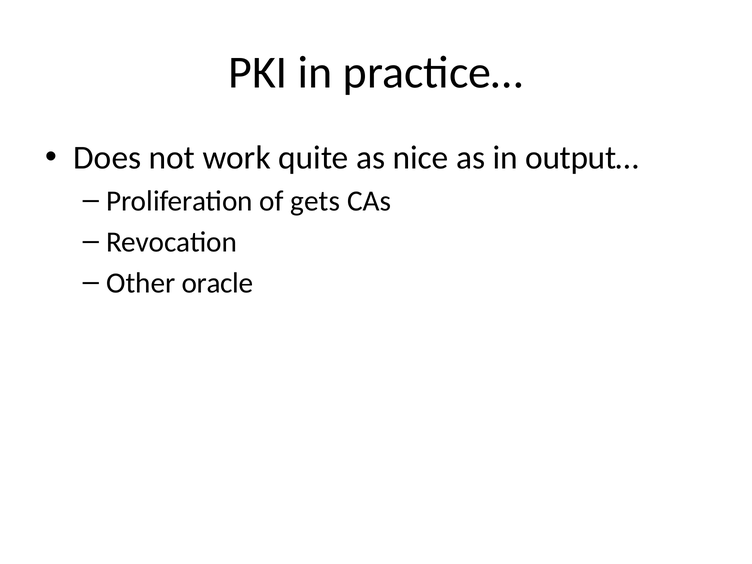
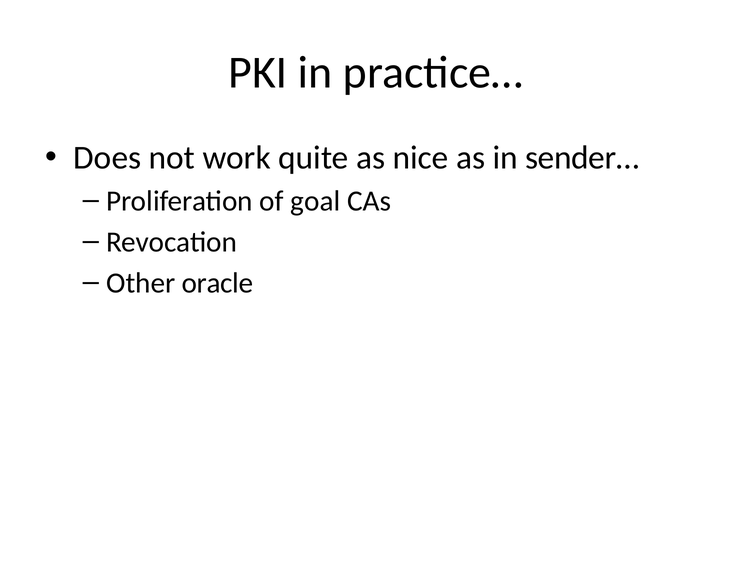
output…: output… -> sender…
gets: gets -> goal
